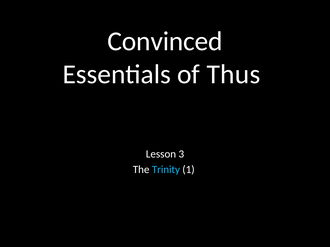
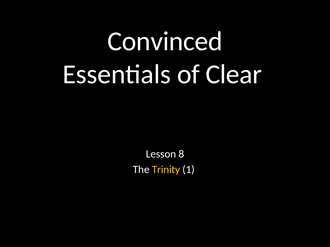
Thus: Thus -> Clear
3: 3 -> 8
Trinity colour: light blue -> yellow
